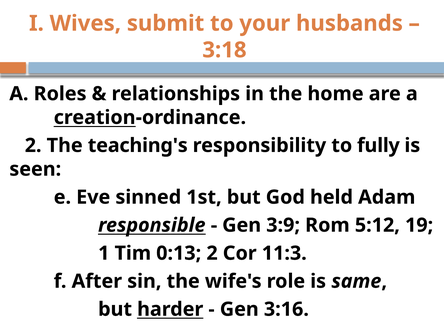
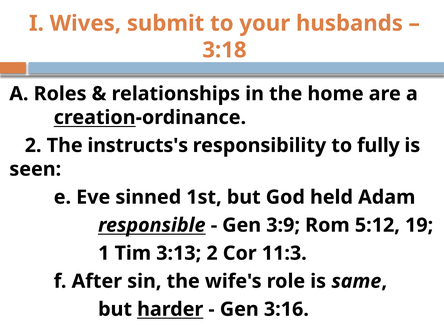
teaching's: teaching's -> instructs's
0:13: 0:13 -> 3:13
